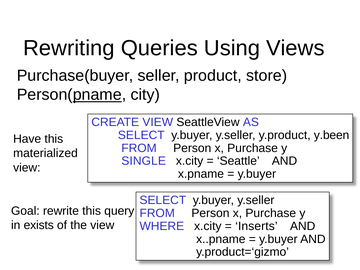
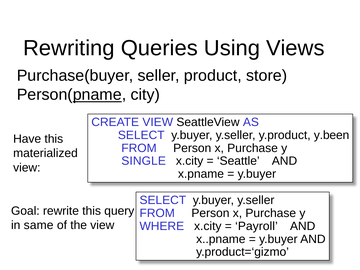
exists: exists -> same
Inserts: Inserts -> Payroll
